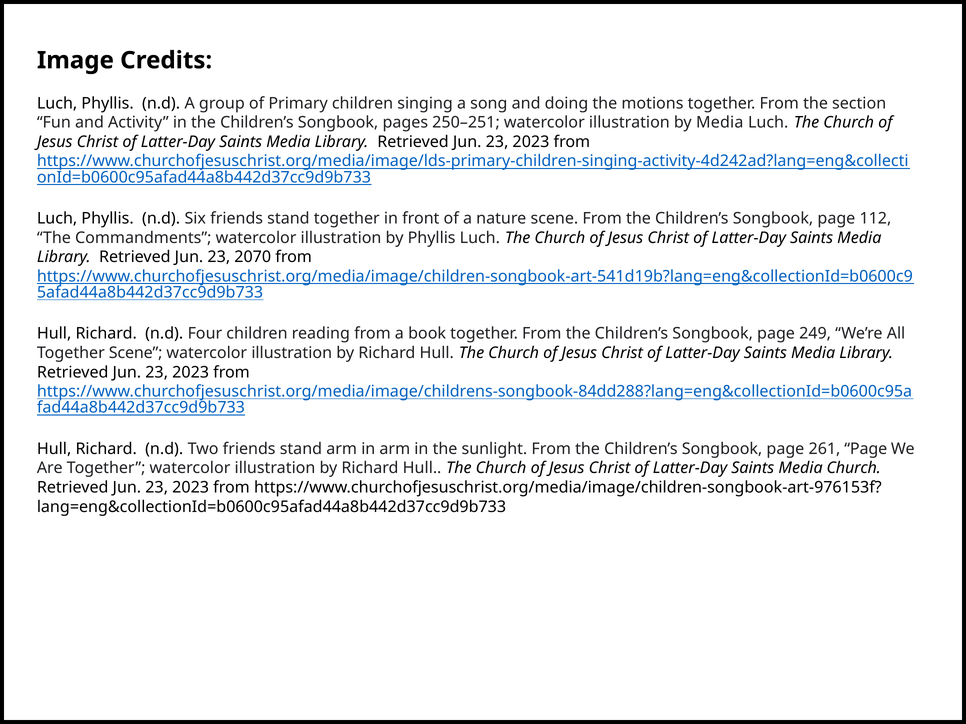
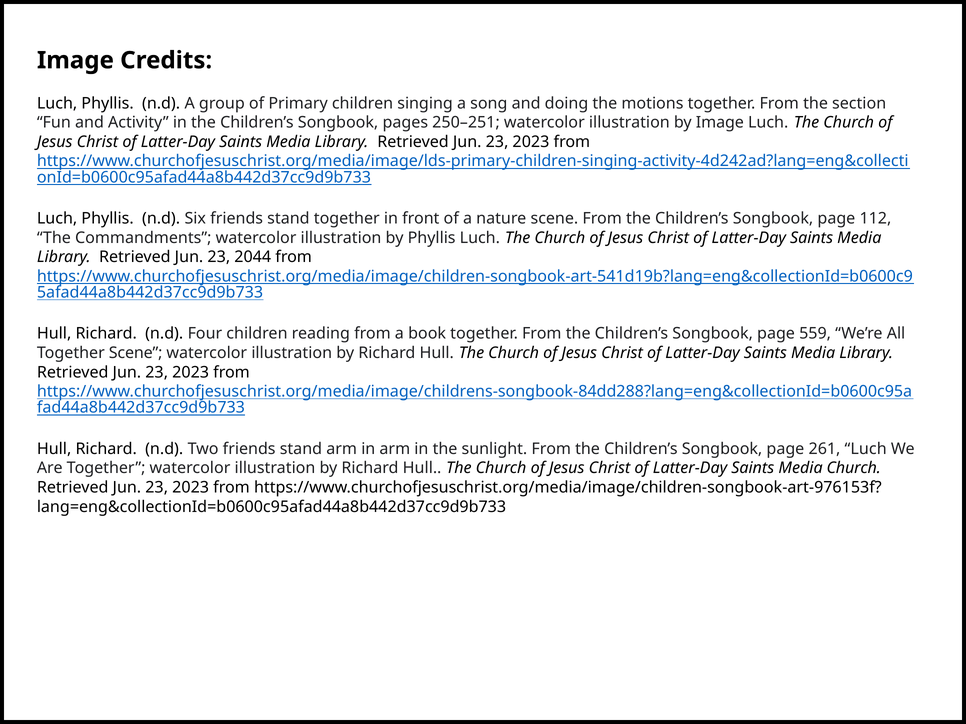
by Media: Media -> Image
2070: 2070 -> 2044
249: 249 -> 559
261 Page: Page -> Luch
